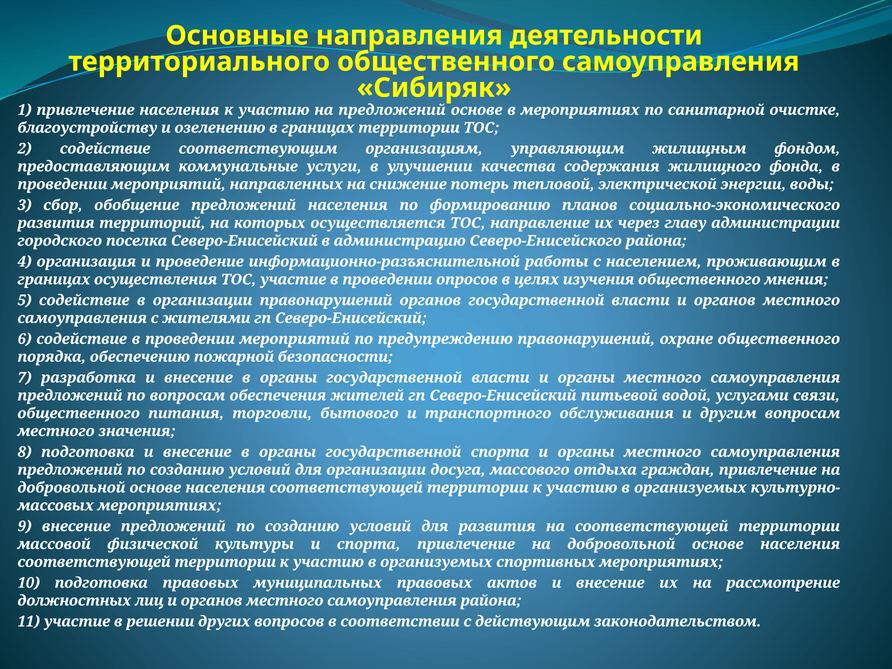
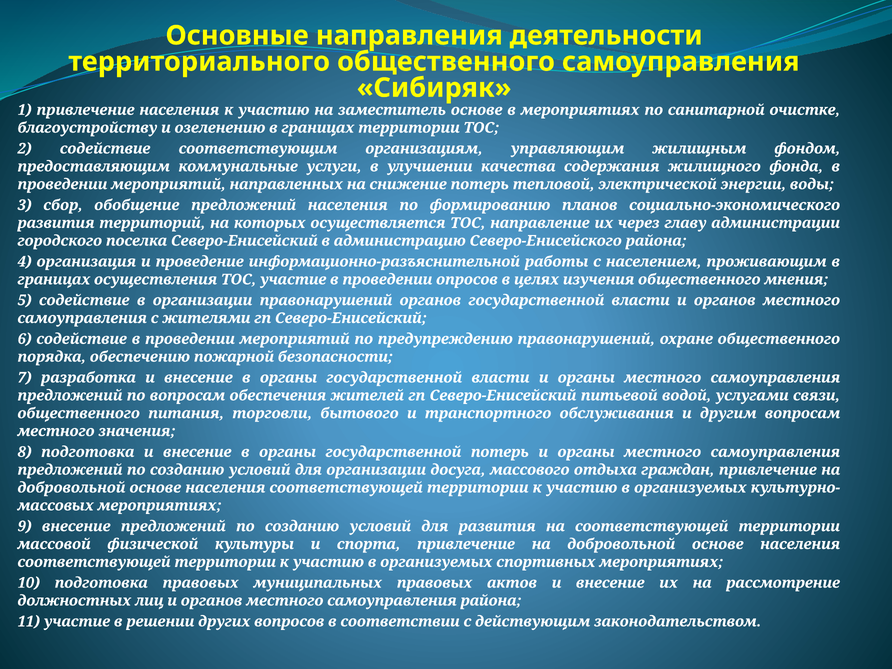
на предложений: предложений -> заместитель
государственной спорта: спорта -> потерь
